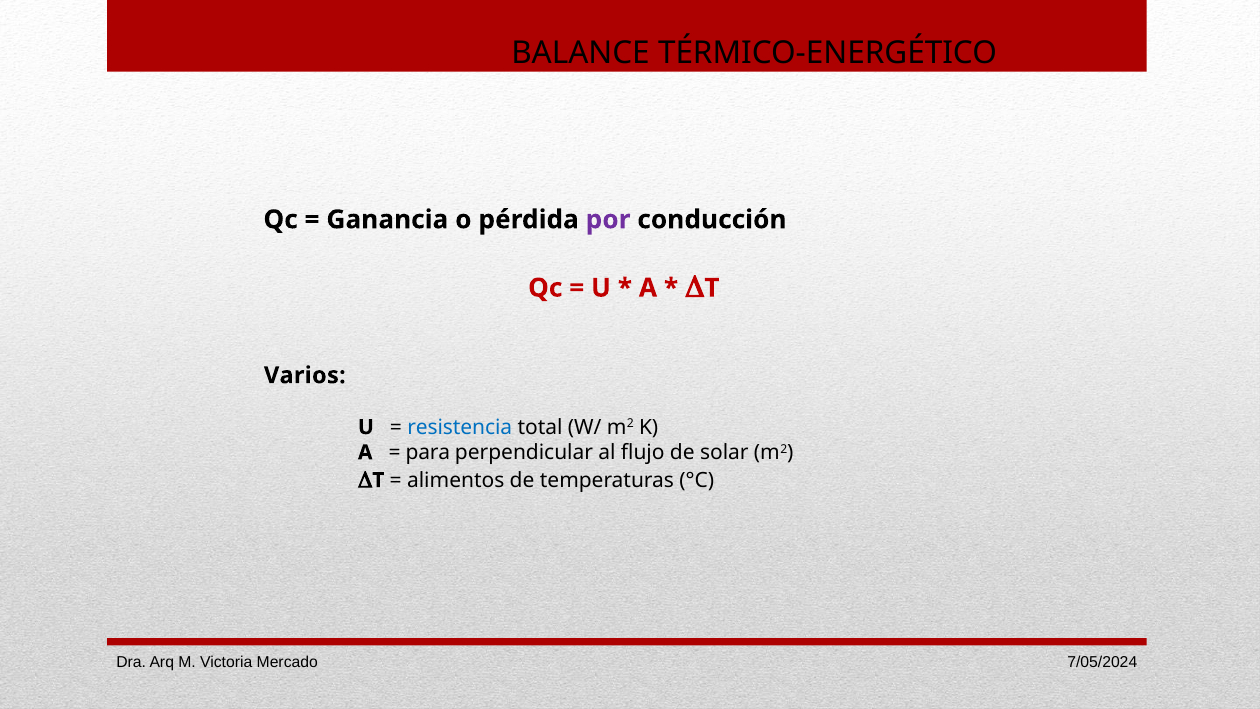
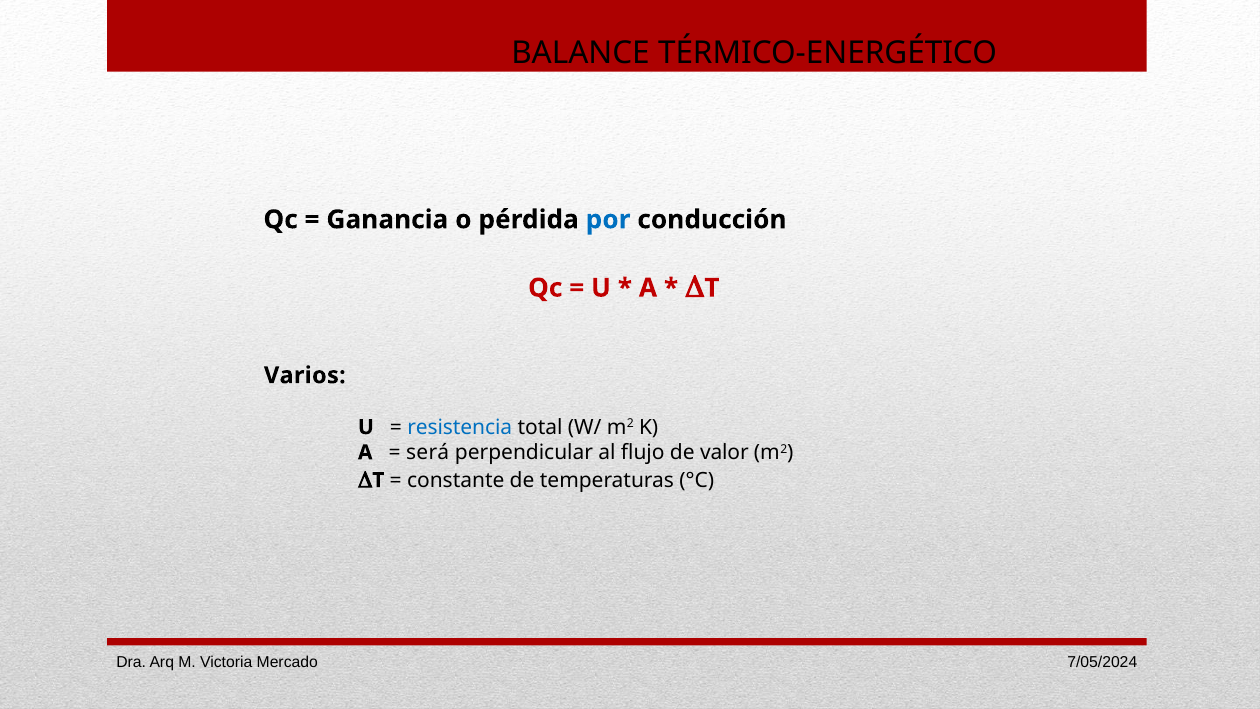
por colour: purple -> blue
para: para -> será
solar: solar -> valor
alimentos: alimentos -> constante
